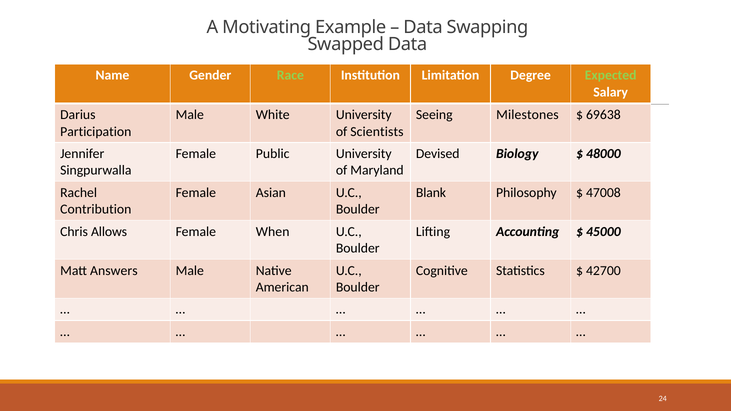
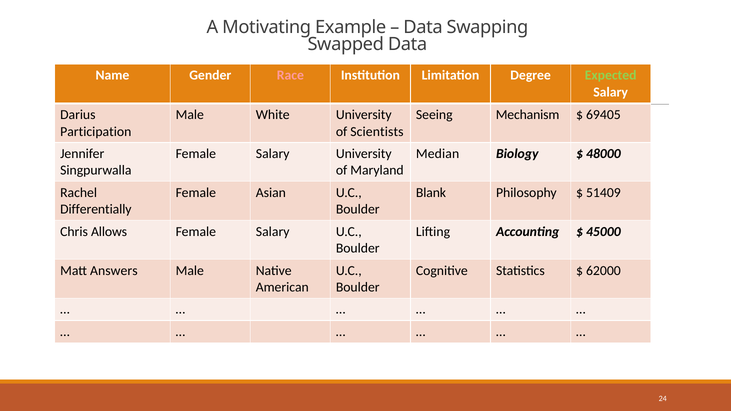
Race colour: light green -> pink
Milestones: Milestones -> Mechanism
69638: 69638 -> 69405
Public at (273, 154): Public -> Salary
Devised: Devised -> Median
47008: 47008 -> 51409
Contribution: Contribution -> Differentially
When at (273, 232): When -> Salary
42700: 42700 -> 62000
